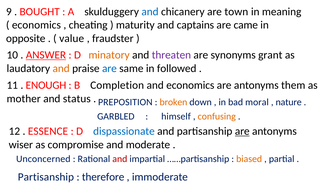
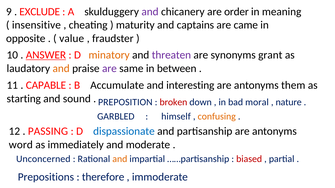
BOUGHT: BOUGHT -> EXCLUDE
and at (150, 12) colour: blue -> purple
town: town -> order
economics at (36, 25): economics -> insensitive
are at (109, 69) colour: blue -> purple
followed: followed -> between
ENOUGH: ENOUGH -> CAPABLE
Completion: Completion -> Accumulate
and economics: economics -> interesting
mother: mother -> starting
status: status -> sound
broken colour: orange -> red
ESSENCE: ESSENCE -> PASSING
are at (242, 132) underline: present -> none
wiser: wiser -> word
compromise: compromise -> immediately
and at (120, 159) colour: red -> orange
biased colour: orange -> red
Partisanship at (46, 177): Partisanship -> Prepositions
